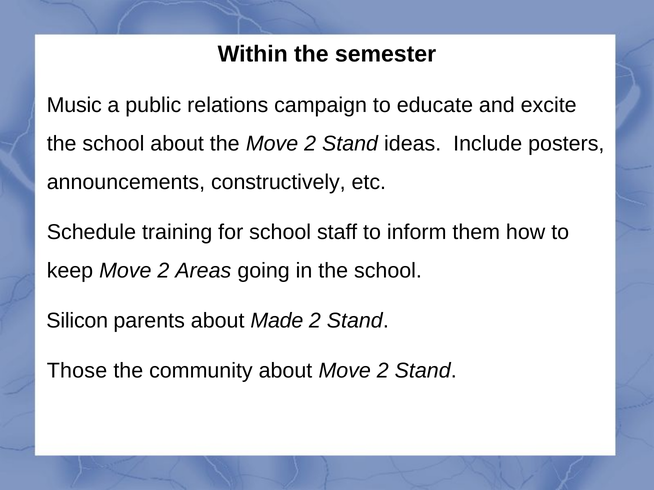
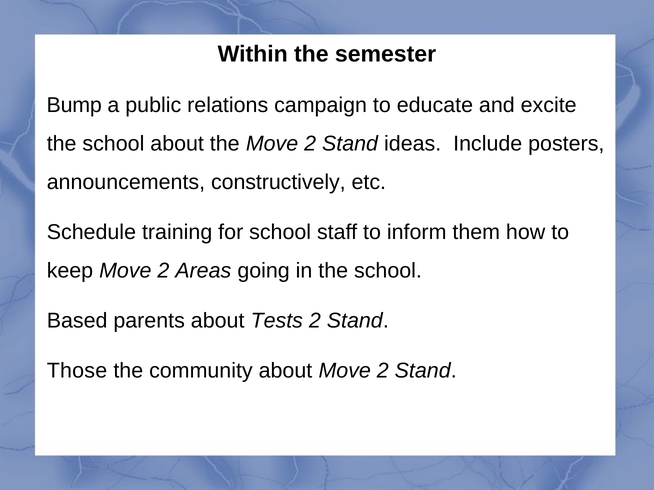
Music: Music -> Bump
Silicon: Silicon -> Based
Made: Made -> Tests
